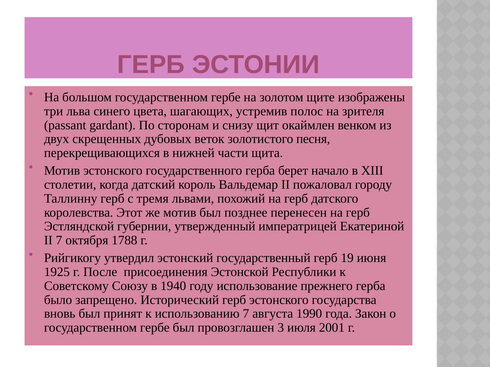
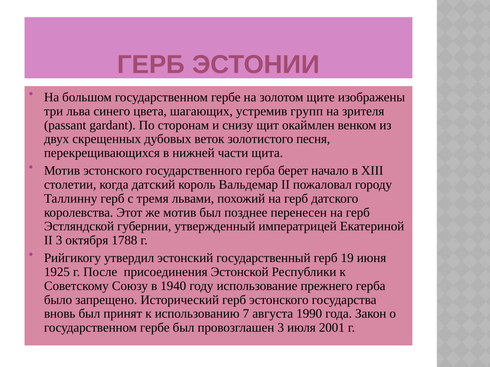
полос: полос -> групп
II 7: 7 -> 3
